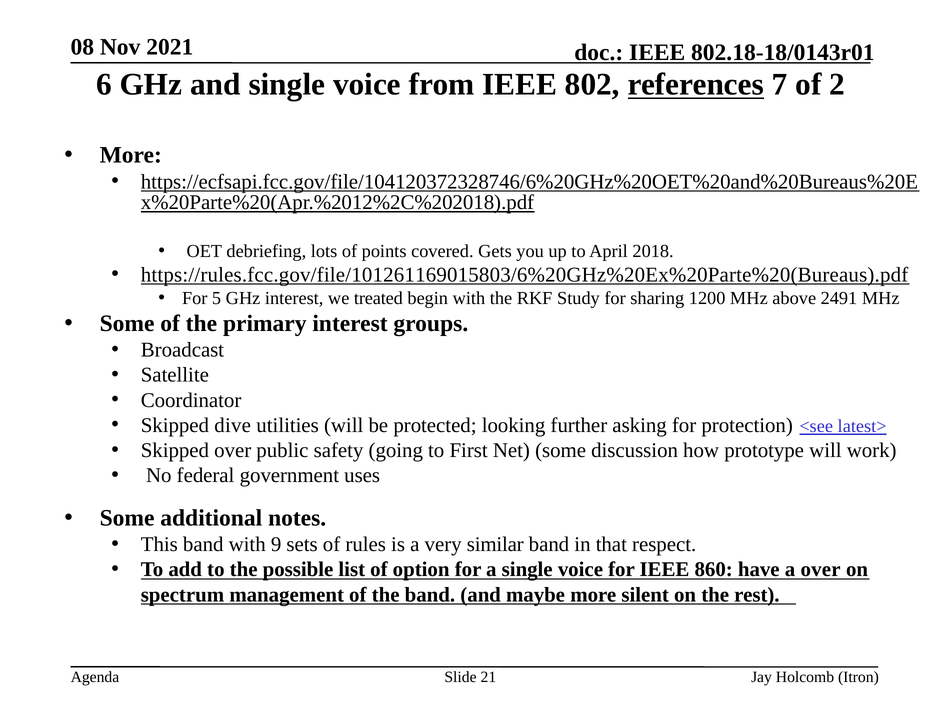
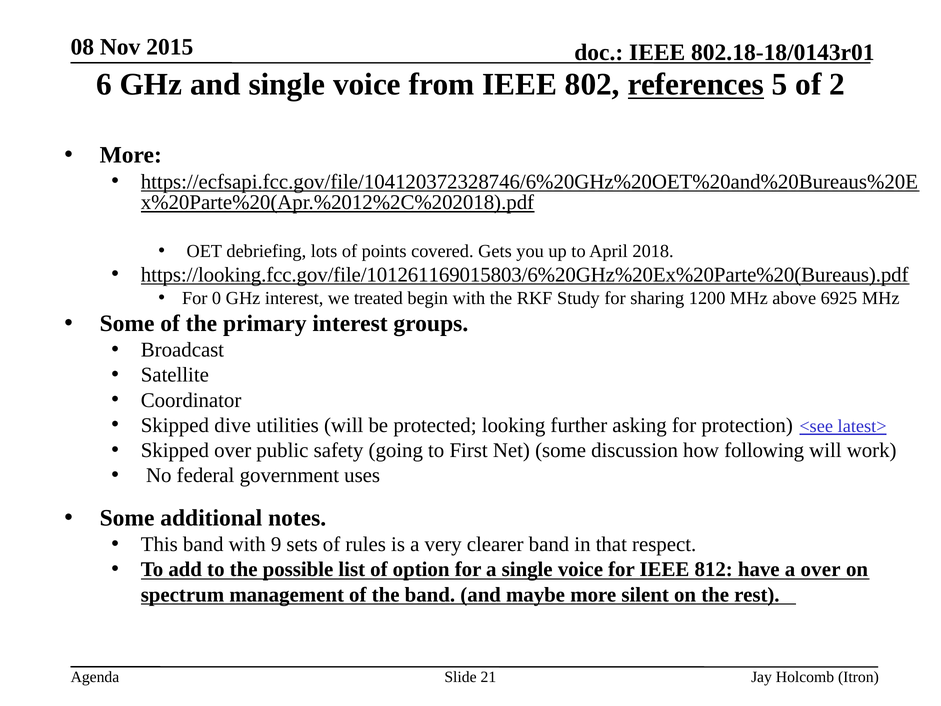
2021: 2021 -> 2015
7: 7 -> 5
https://rules.fcc.gov/file/101261169015803/6%20GHz%20Ex%20Parte%20(Bureaus).pdf: https://rules.fcc.gov/file/101261169015803/6%20GHz%20Ex%20Parte%20(Bureaus).pdf -> https://looking.fcc.gov/file/101261169015803/6%20GHz%20Ex%20Parte%20(Bureaus).pdf
5: 5 -> 0
2491: 2491 -> 6925
prototype: prototype -> following
similar: similar -> clearer
860: 860 -> 812
